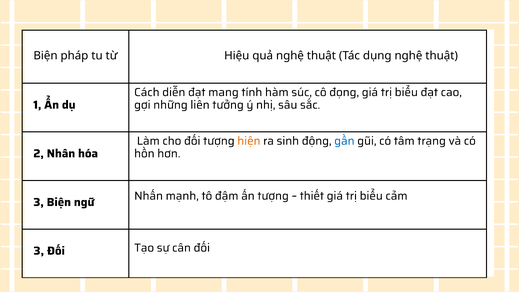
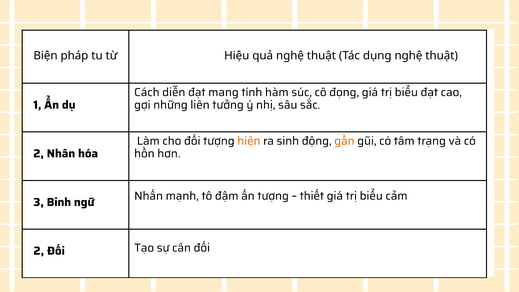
gần colour: blue -> orange
3 Biện: Biện -> Binh
3 at (39, 251): 3 -> 2
